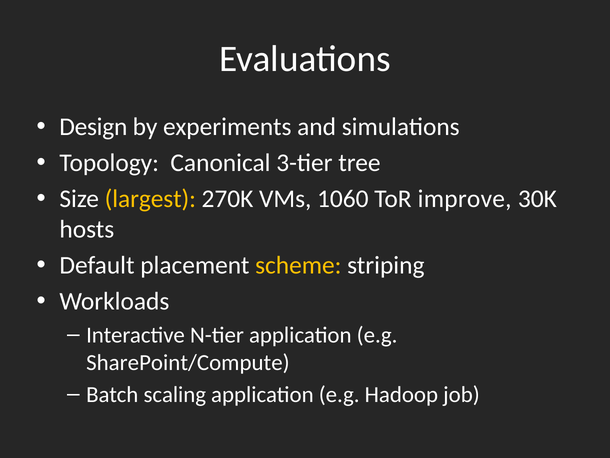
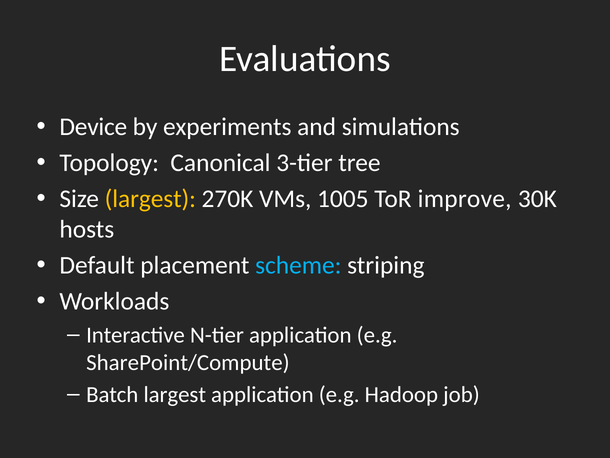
Design: Design -> Device
1060: 1060 -> 1005
scheme colour: yellow -> light blue
Batch scaling: scaling -> largest
